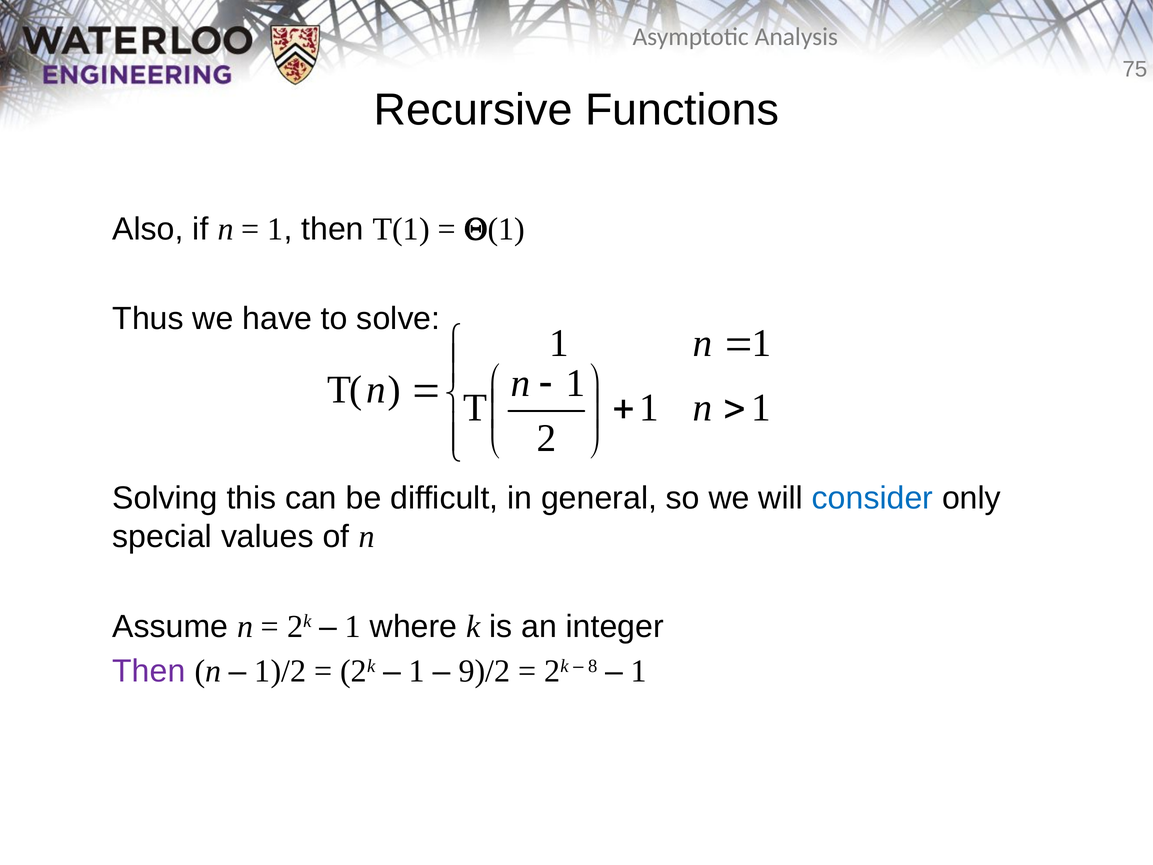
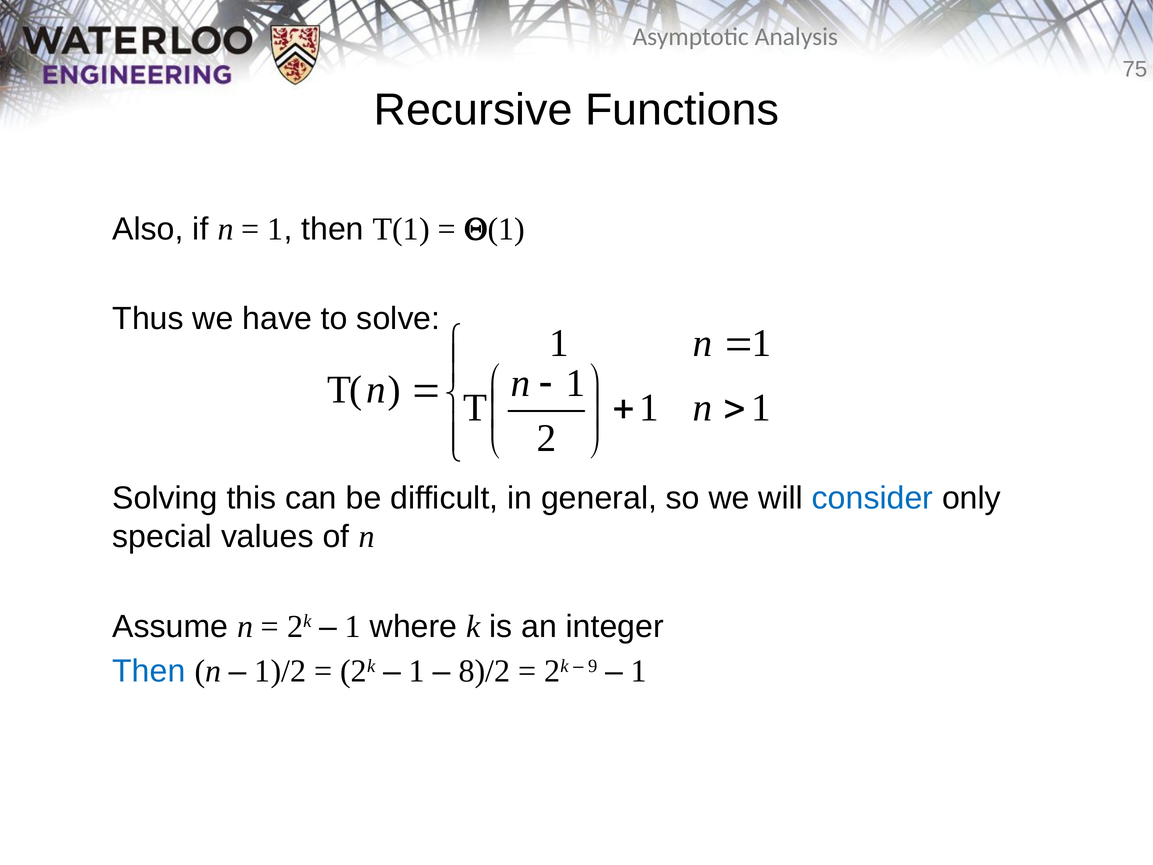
Then at (149, 671) colour: purple -> blue
9)/2: 9)/2 -> 8)/2
8: 8 -> 9
